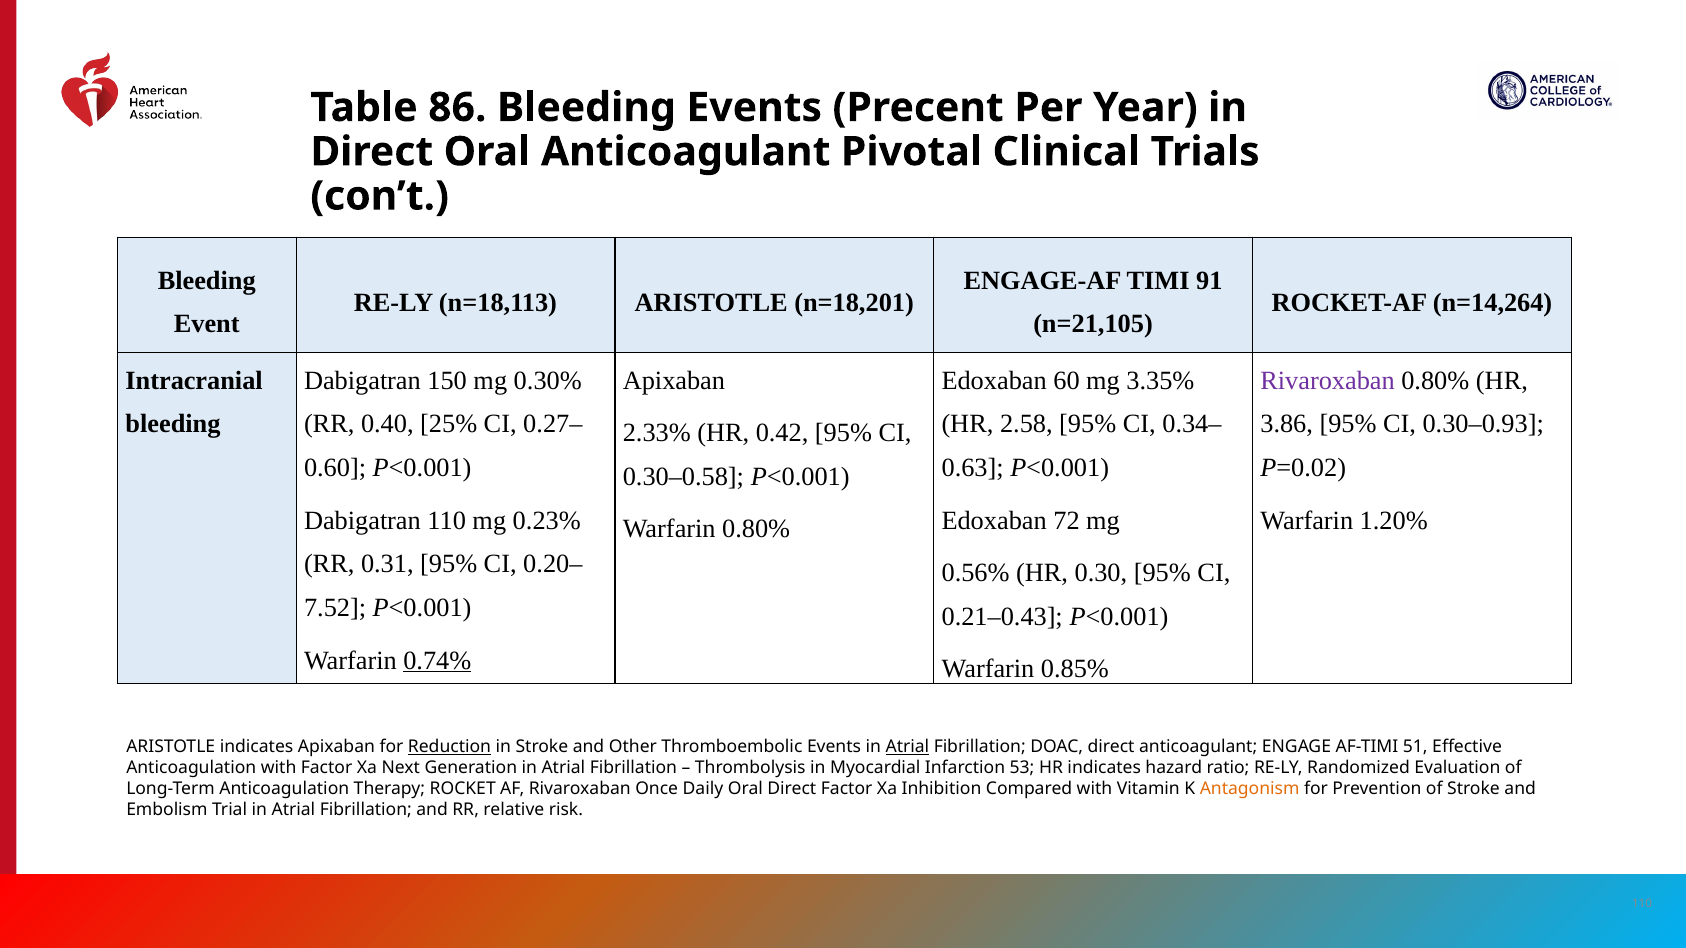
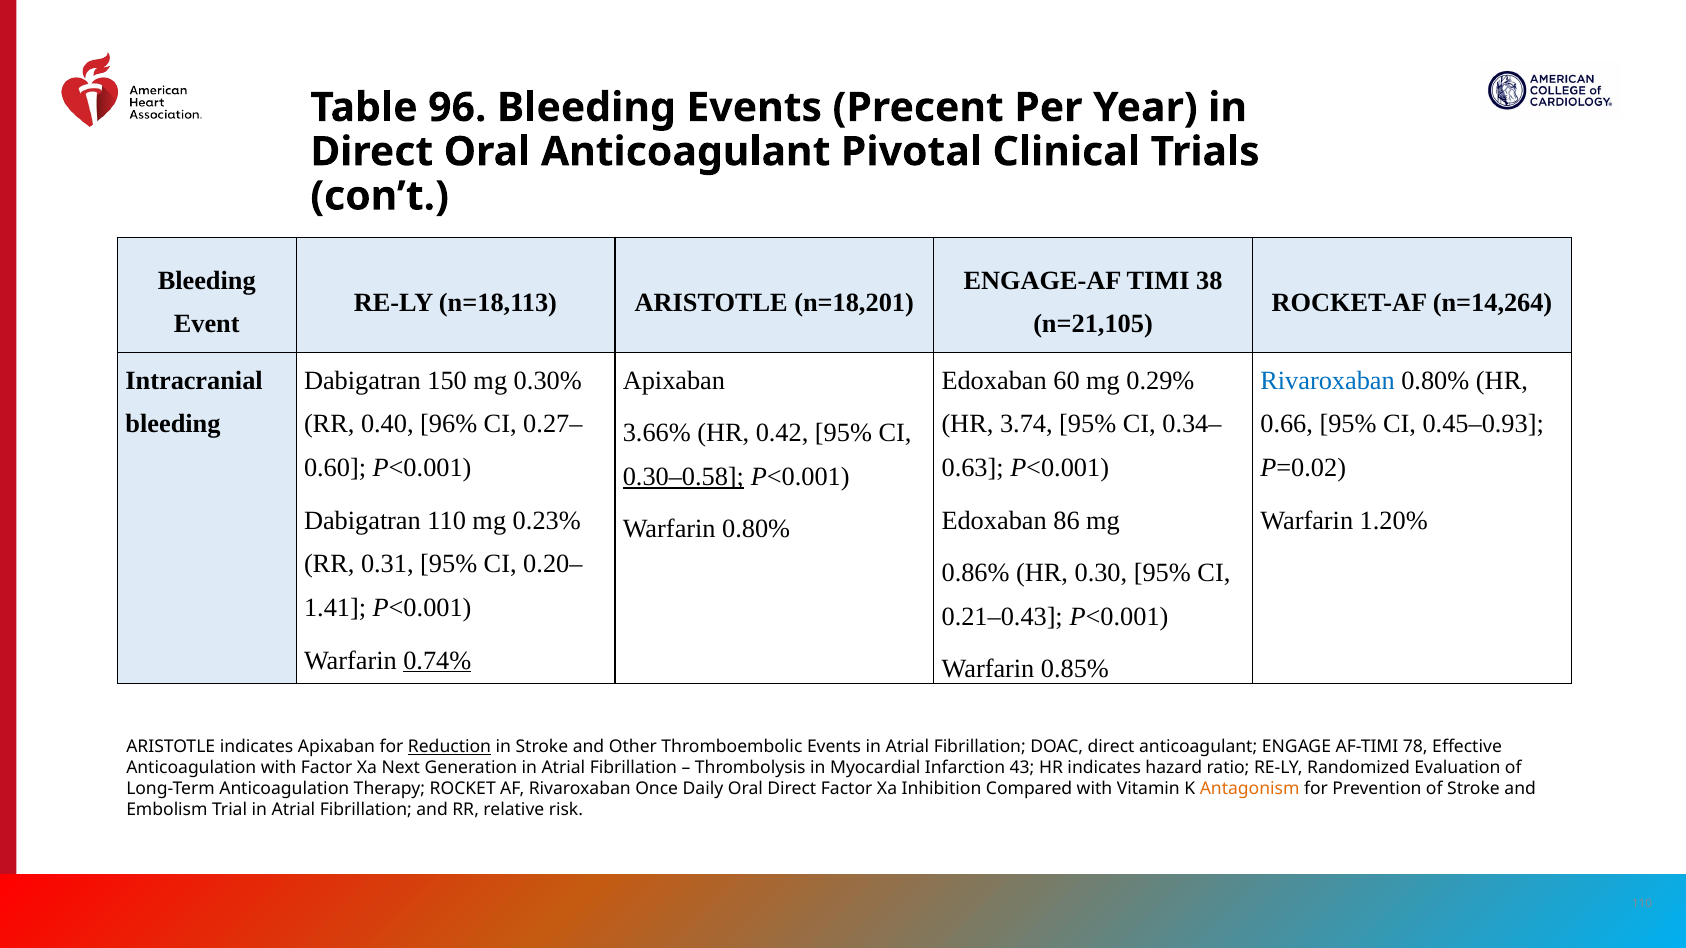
86: 86 -> 96
91: 91 -> 38
3.35%: 3.35% -> 0.29%
Rivaroxaban at (1328, 381) colour: purple -> blue
25%: 25% -> 96%
2.58: 2.58 -> 3.74
3.86: 3.86 -> 0.66
0.30–0.93: 0.30–0.93 -> 0.45–0.93
2.33%: 2.33% -> 3.66%
0.30–0.58 underline: none -> present
72: 72 -> 86
0.56%: 0.56% -> 0.86%
7.52: 7.52 -> 1.41
Atrial at (907, 747) underline: present -> none
51: 51 -> 78
53: 53 -> 43
